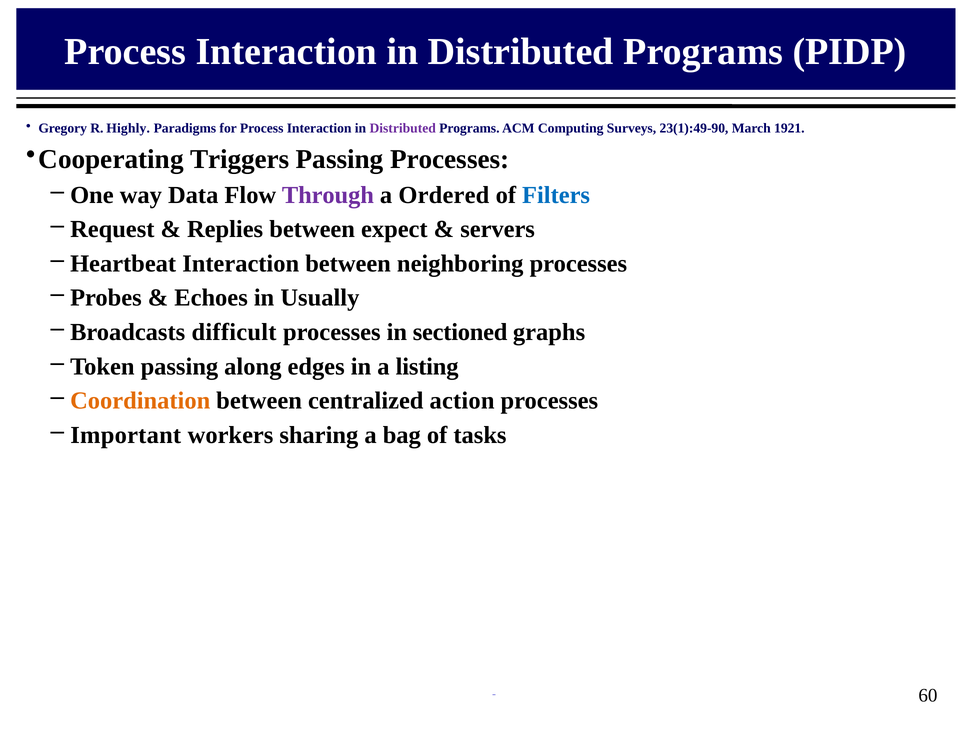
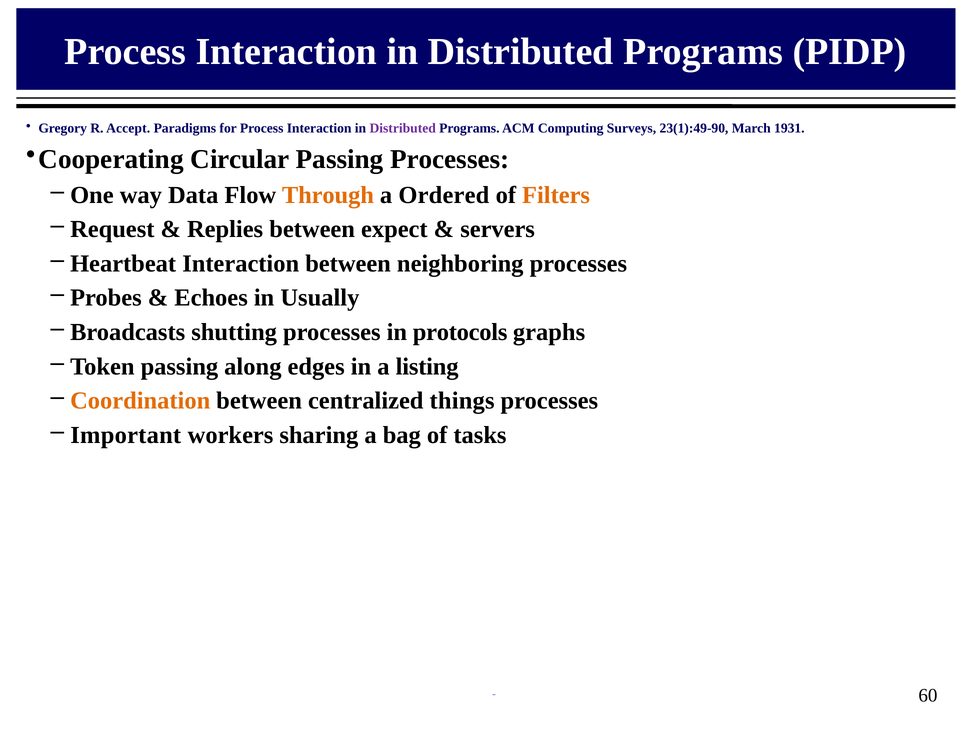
Highly: Highly -> Accept
1921: 1921 -> 1931
Triggers: Triggers -> Circular
Through colour: purple -> orange
Filters colour: blue -> orange
difficult: difficult -> shutting
sectioned: sectioned -> protocols
action: action -> things
